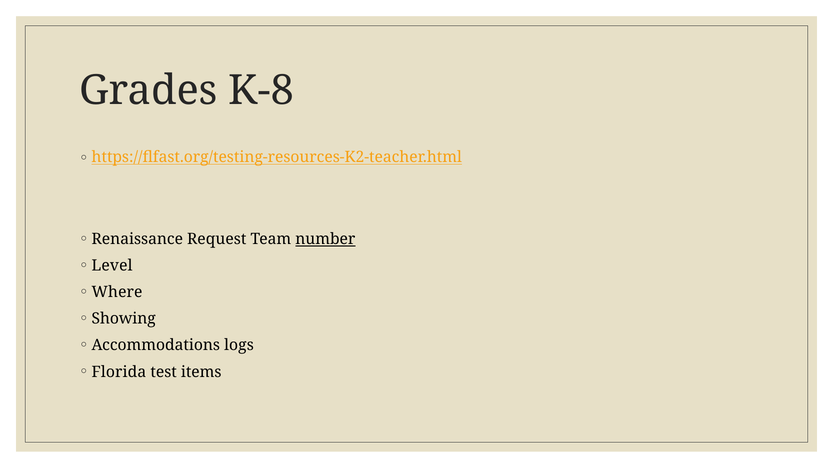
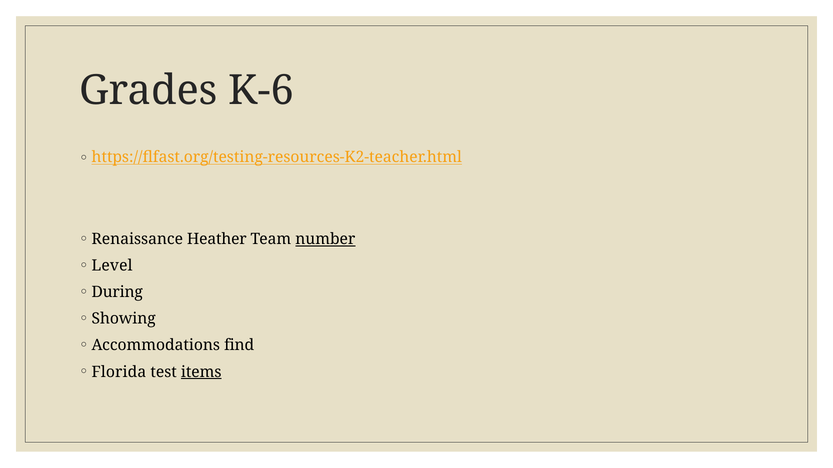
K-8: K-8 -> K-6
Request: Request -> Heather
Where: Where -> During
logs: logs -> find
items underline: none -> present
